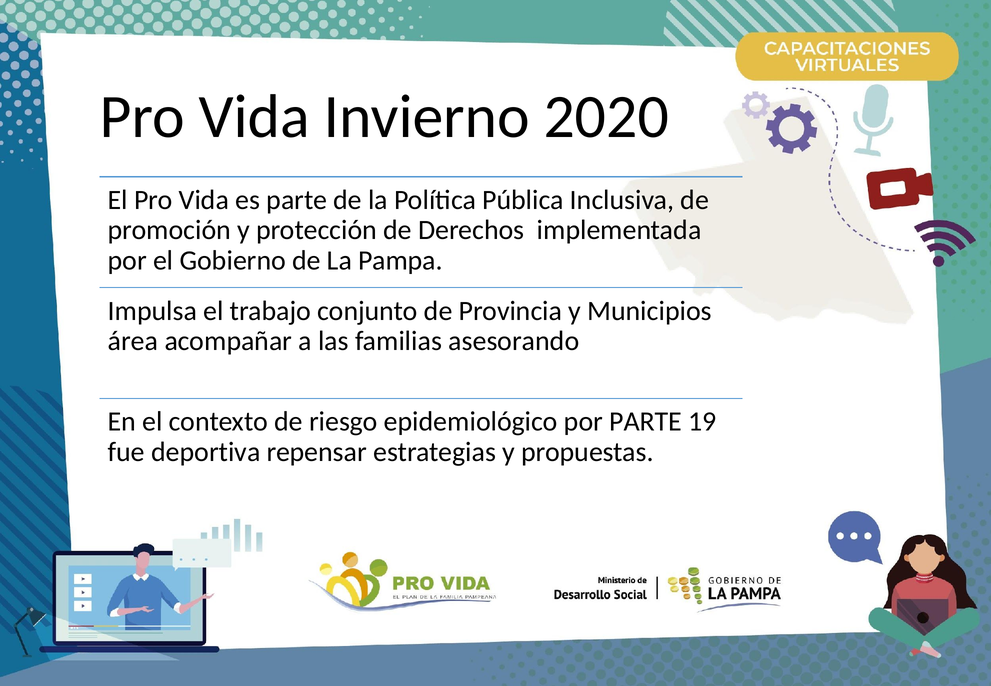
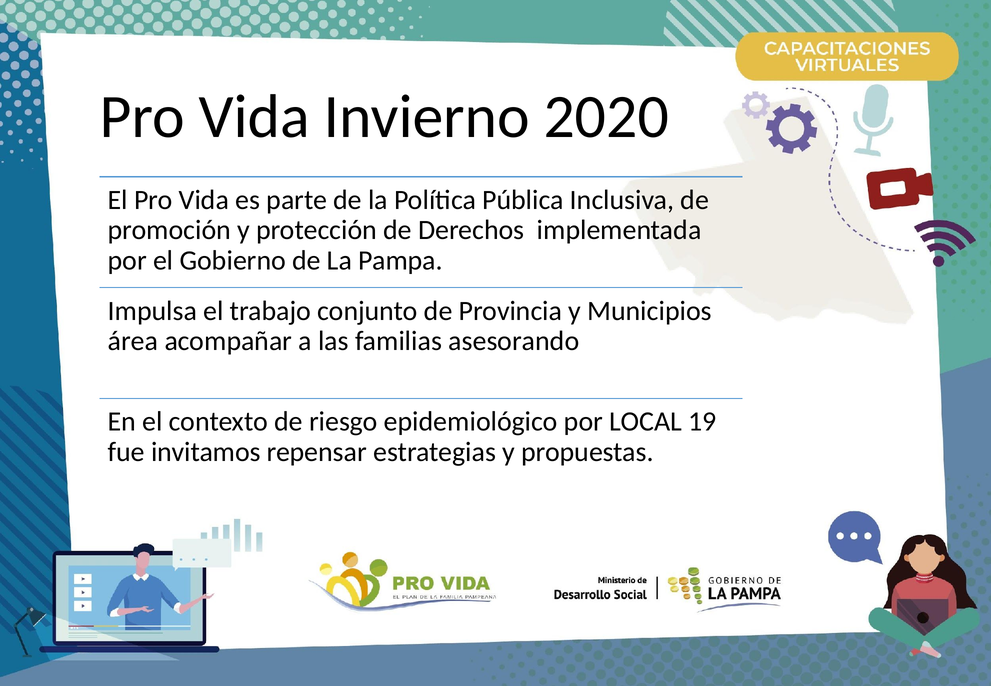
por PARTE: PARTE -> LOCAL
deportiva: deportiva -> invitamos
